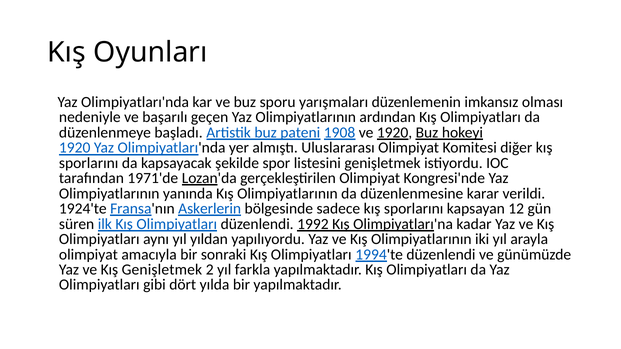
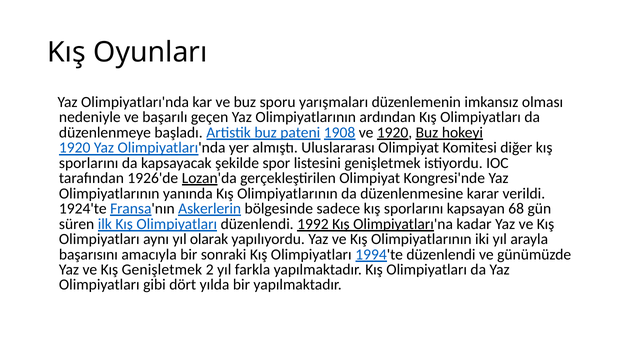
1971'de: 1971'de -> 1926'de
12: 12 -> 68
yıldan: yıldan -> olarak
olimpiyat at (88, 255): olimpiyat -> başarısını
